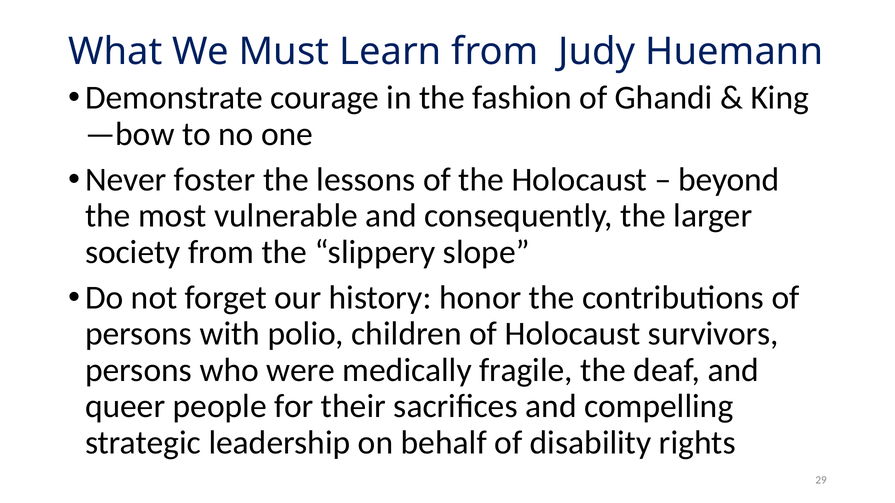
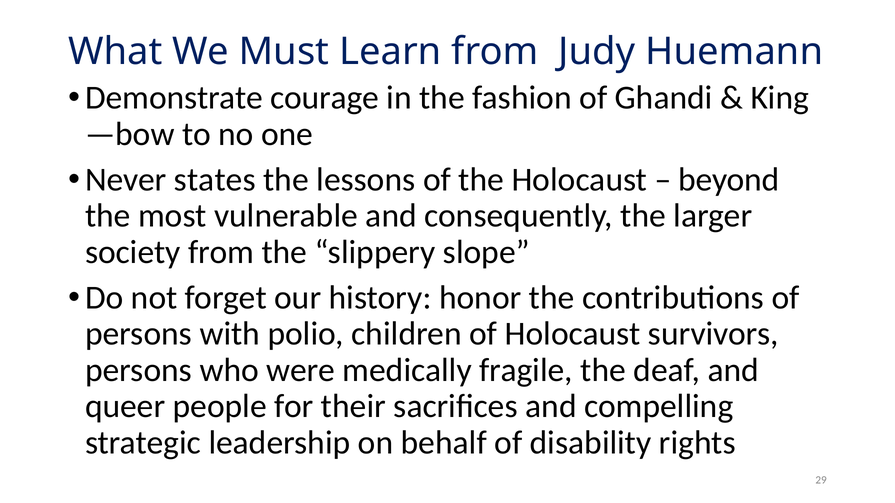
foster: foster -> states
